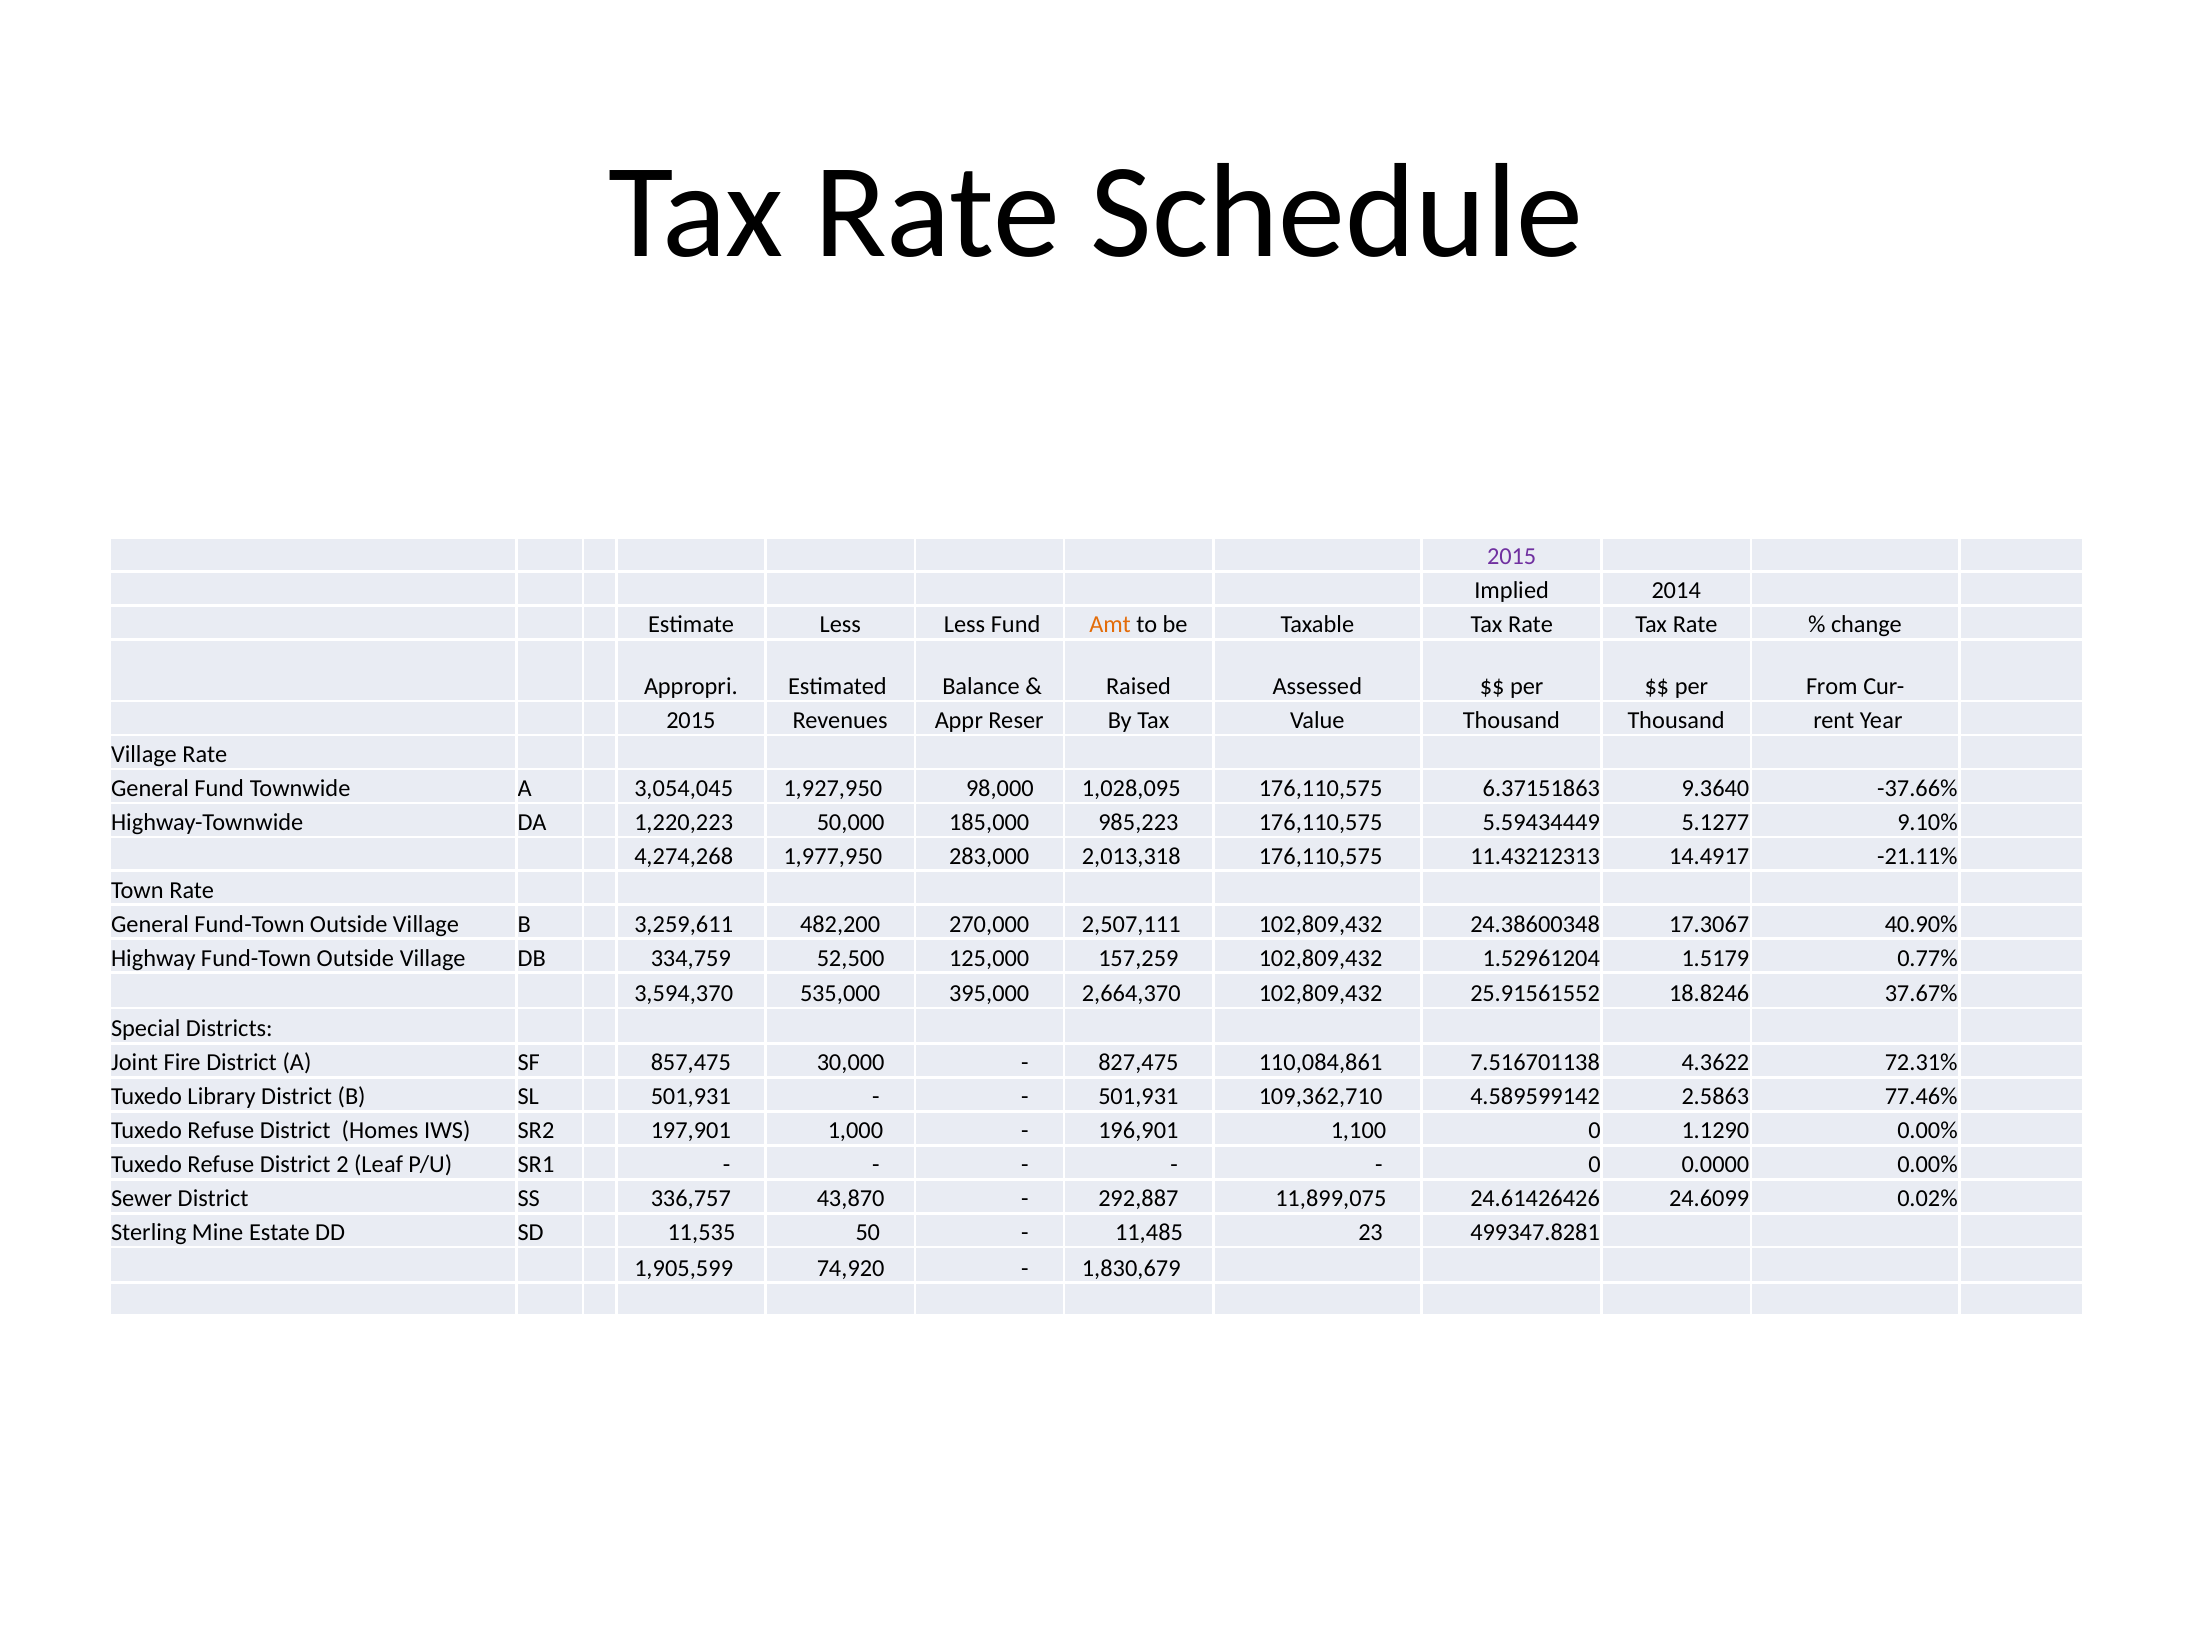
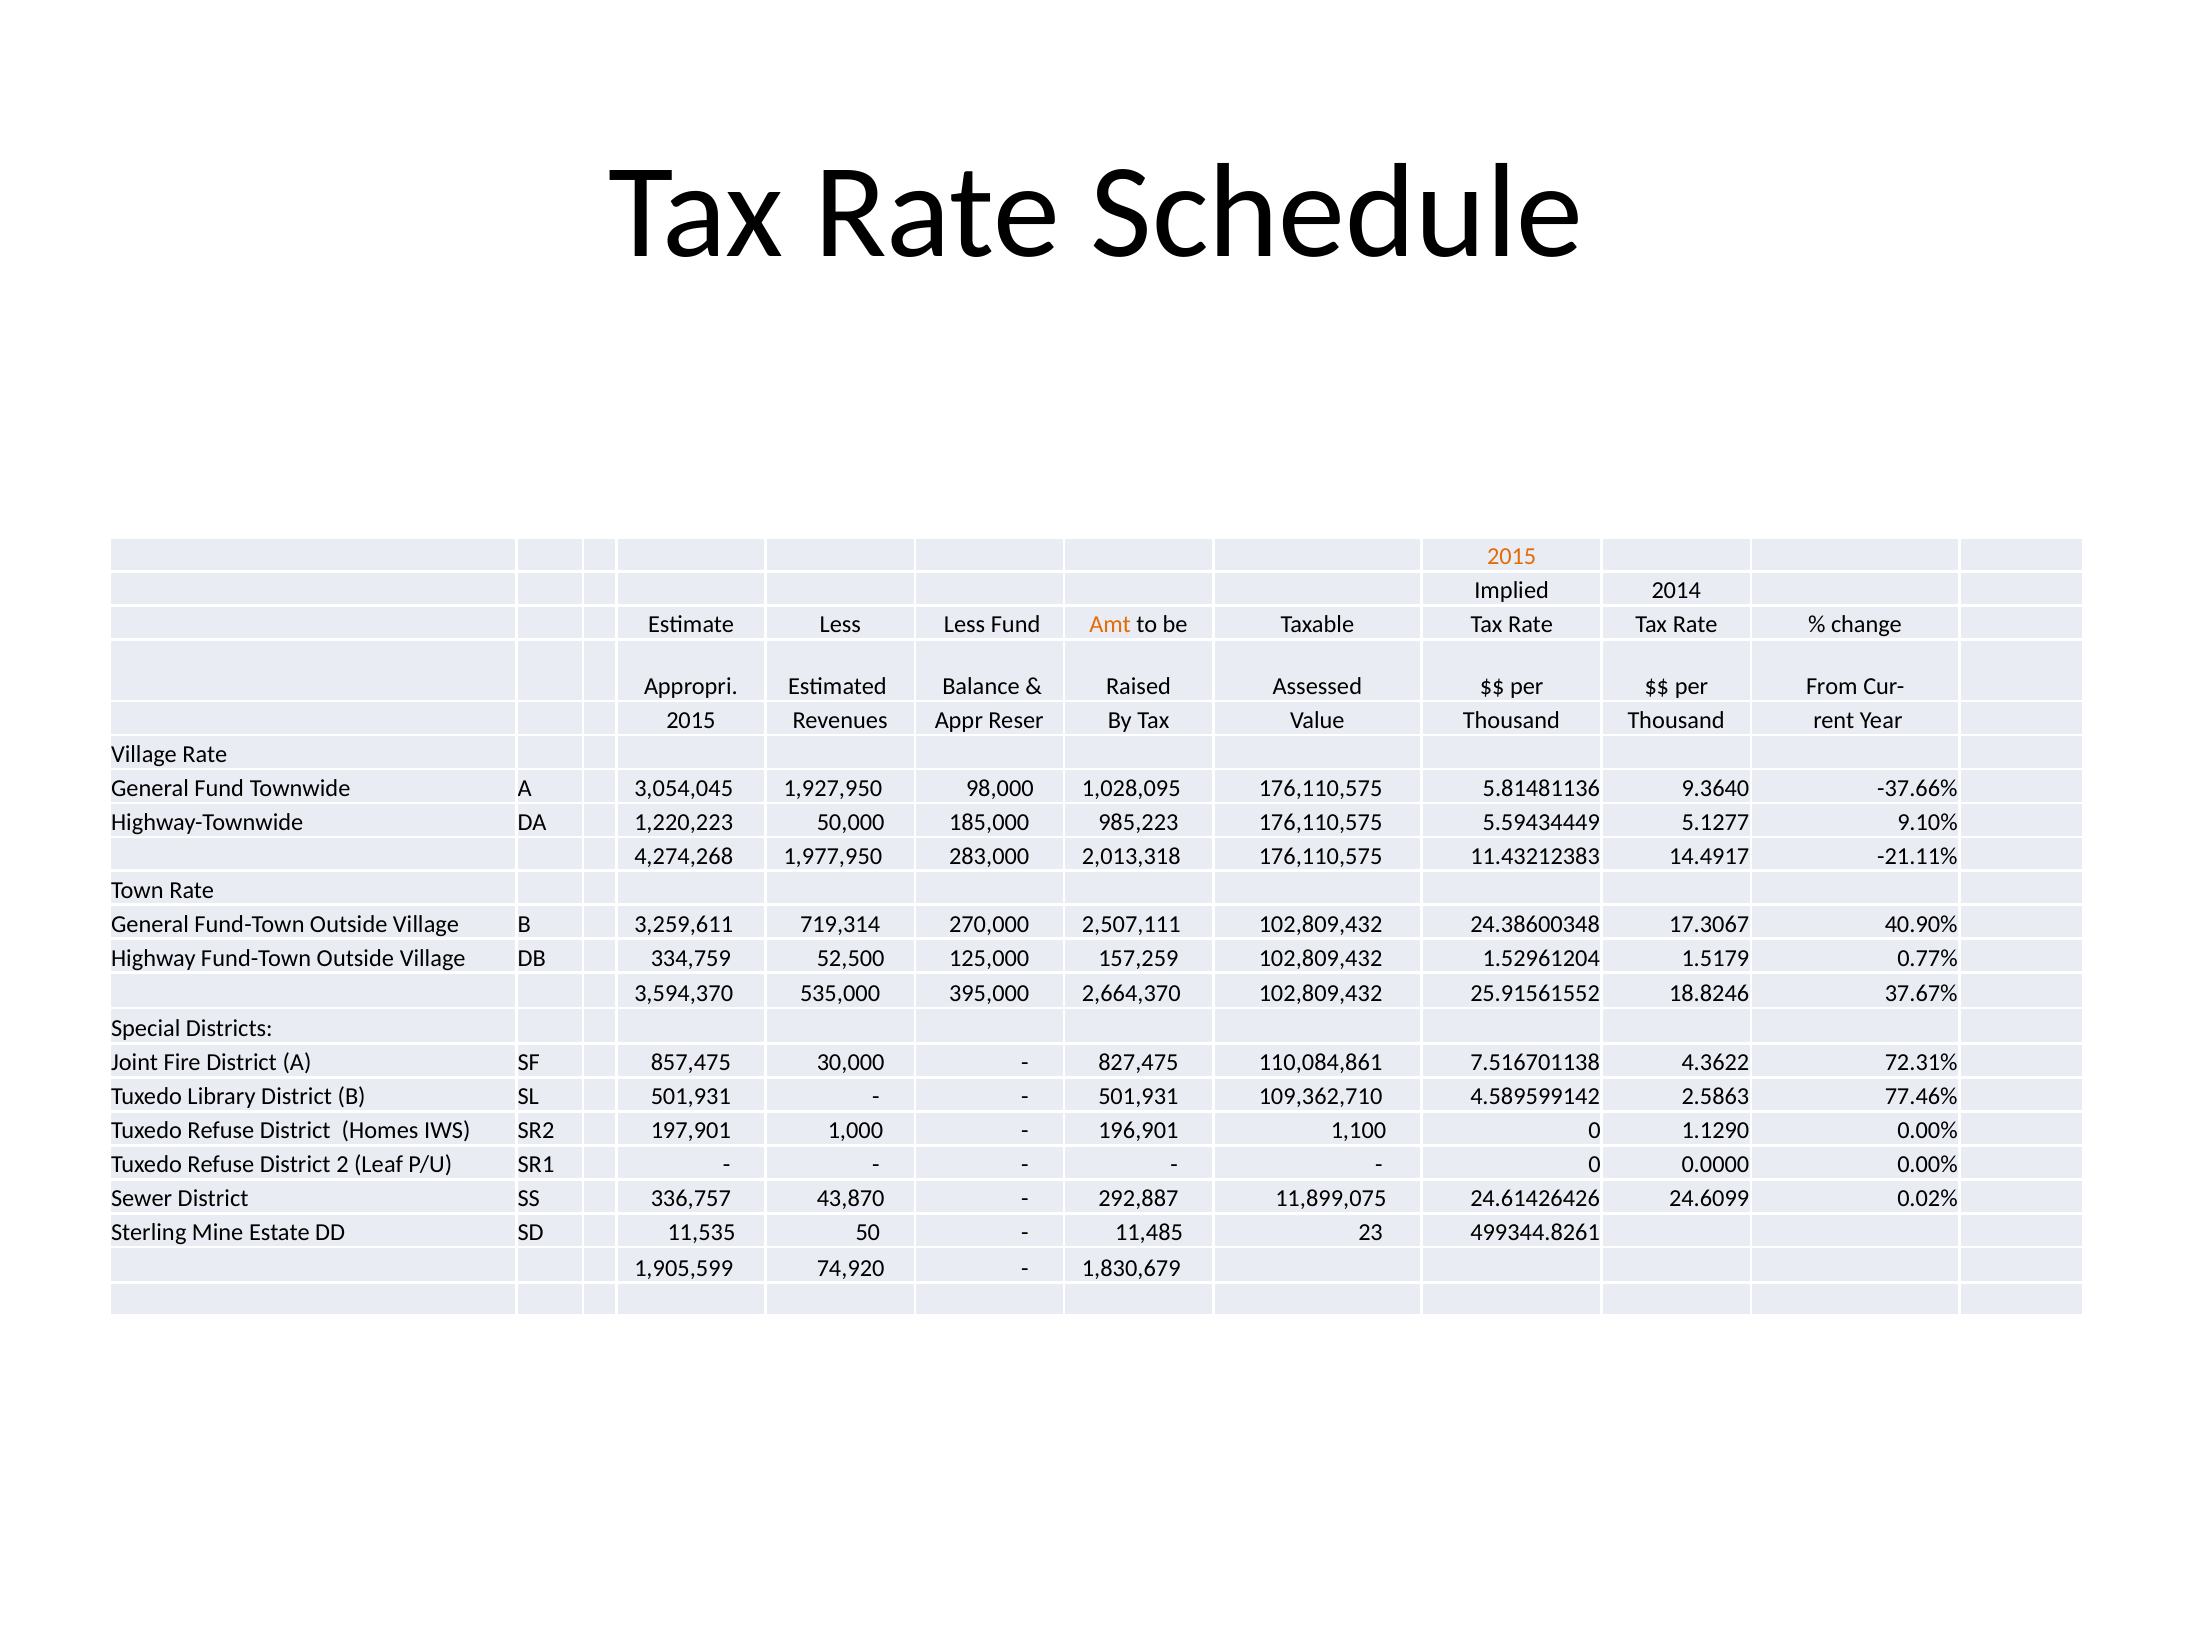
2015 at (1512, 557) colour: purple -> orange
6.37151863: 6.37151863 -> 5.81481136
11.43212313: 11.43212313 -> 11.43212383
482,200: 482,200 -> 719,314
499347.8281: 499347.8281 -> 499344.8261
